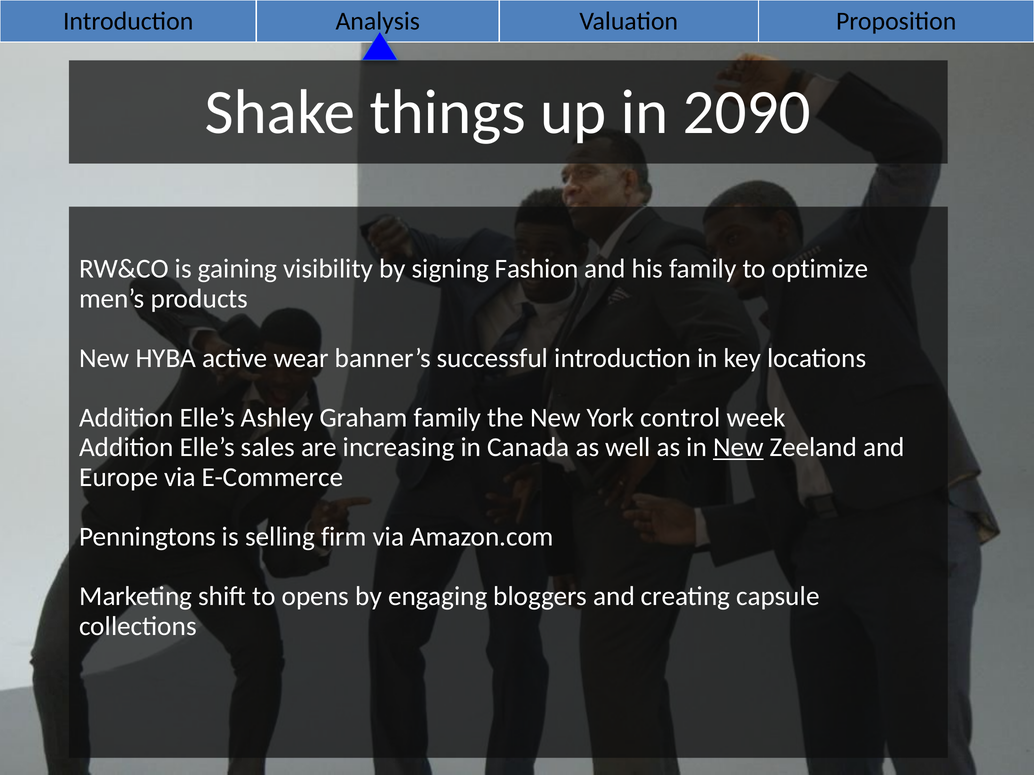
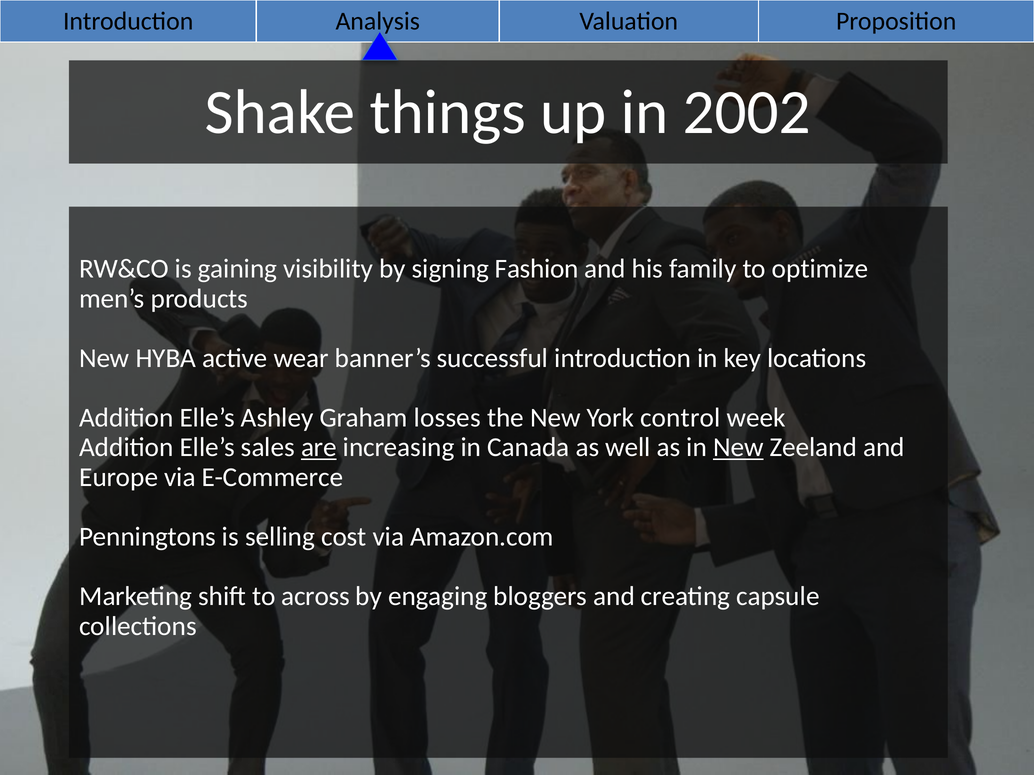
2090: 2090 -> 2002
Graham family: family -> losses
are underline: none -> present
firm: firm -> cost
opens: opens -> across
